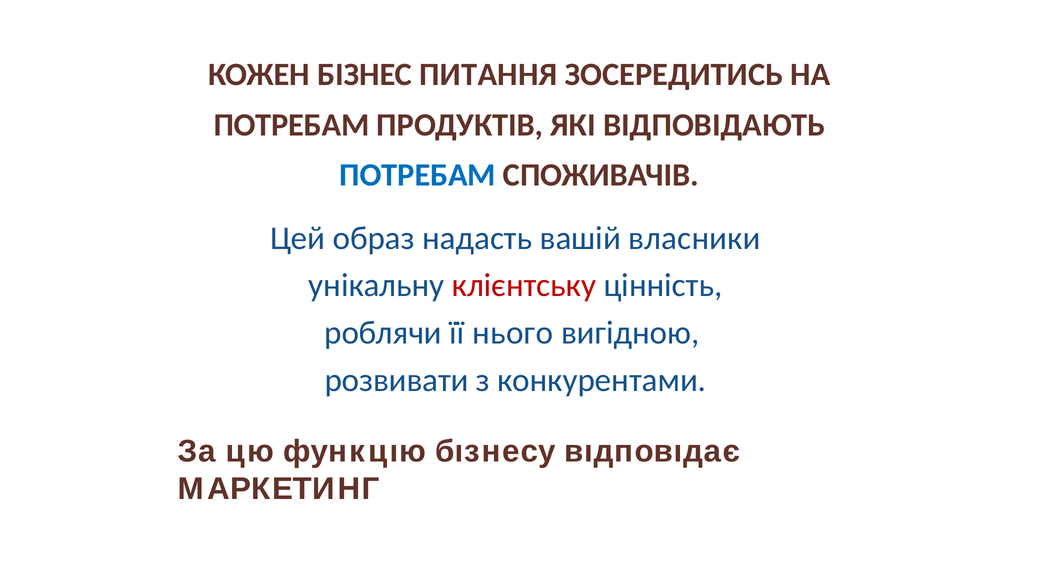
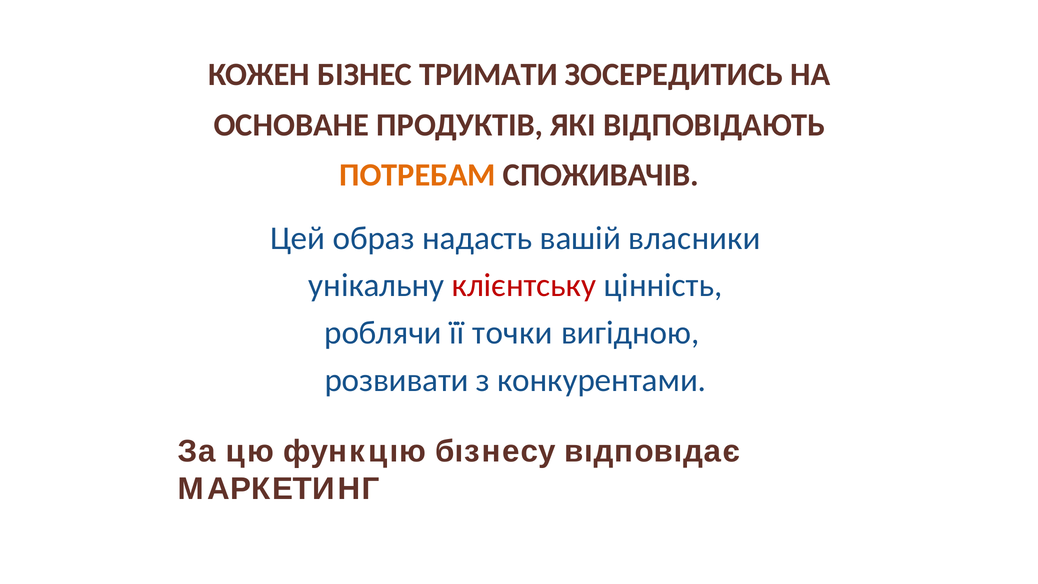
ПИТАННЯ: ПИТАННЯ -> ТРИМАТИ
ПОТРЕБАМ at (291, 125): ПОТРЕБАМ -> ОСНОВАНЕ
ПОТРЕБАМ at (418, 175) colour: blue -> orange
нього: нього -> точки
